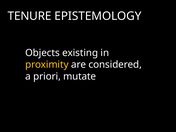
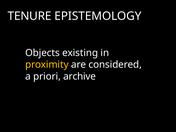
mutate: mutate -> archive
